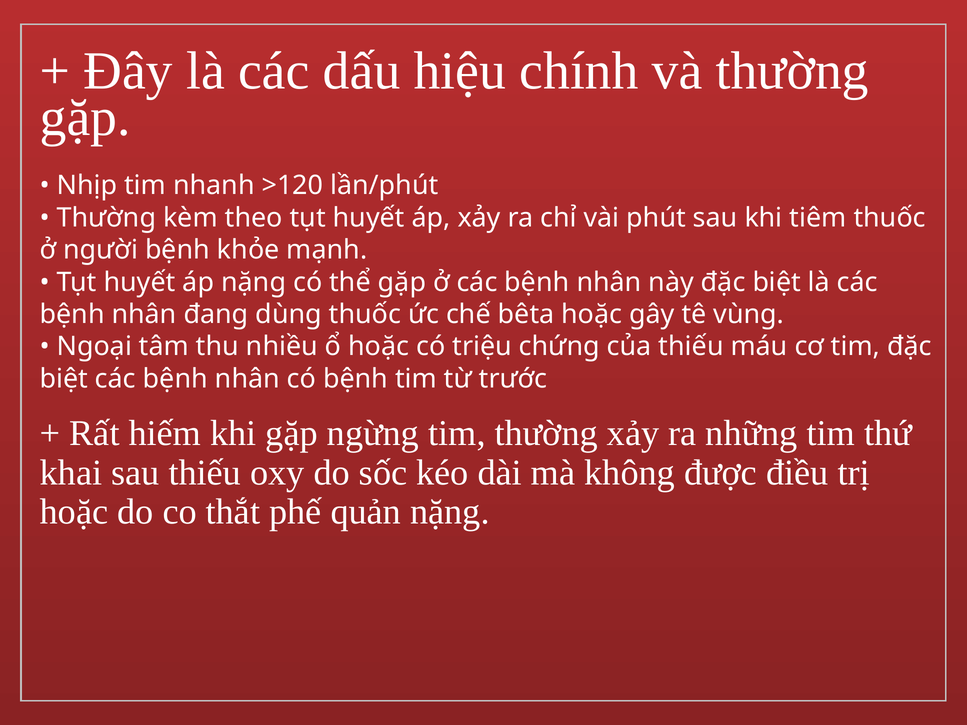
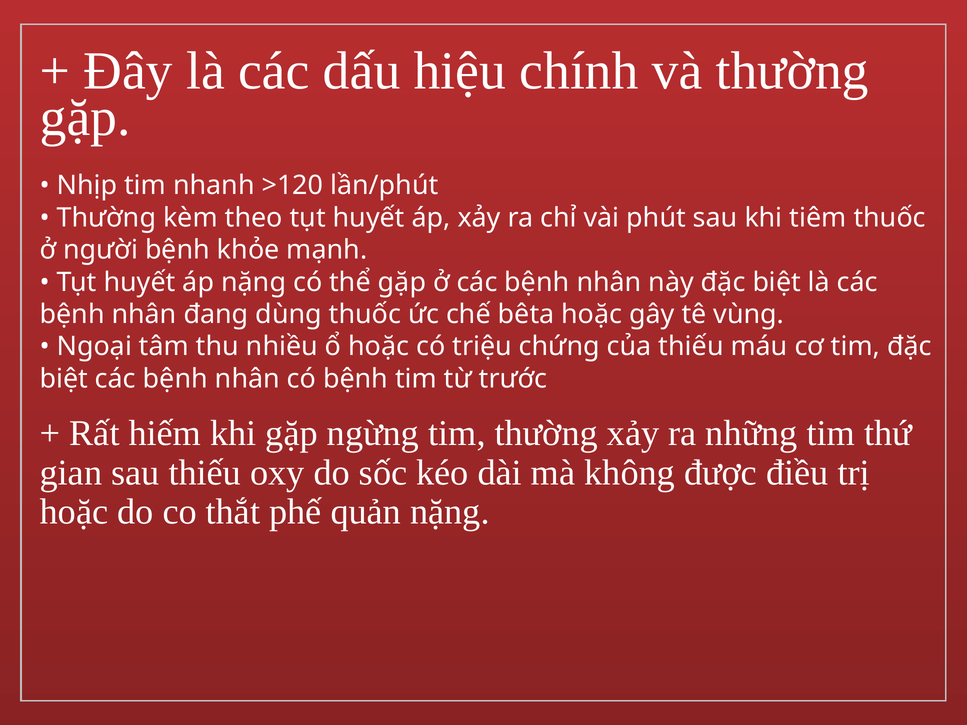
khai: khai -> gian
